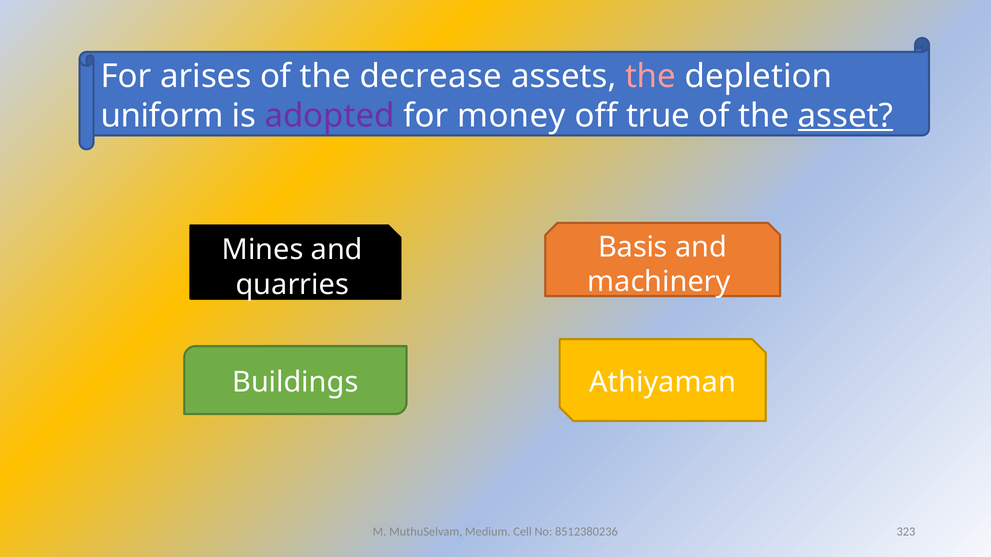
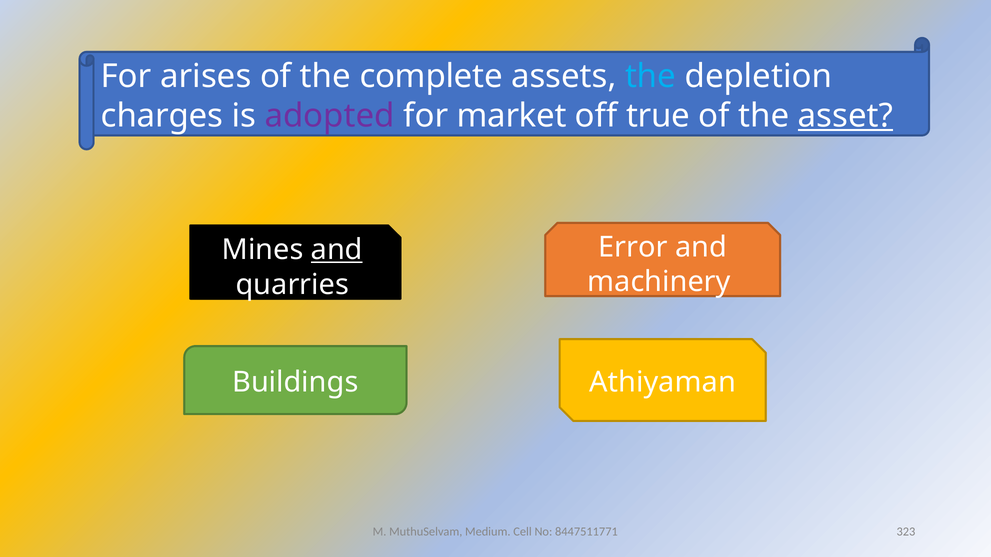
decrease: decrease -> complete
the at (651, 76) colour: pink -> light blue
uniform: uniform -> charges
money: money -> market
Basis: Basis -> Error
and at (337, 250) underline: none -> present
8512380236: 8512380236 -> 8447511771
